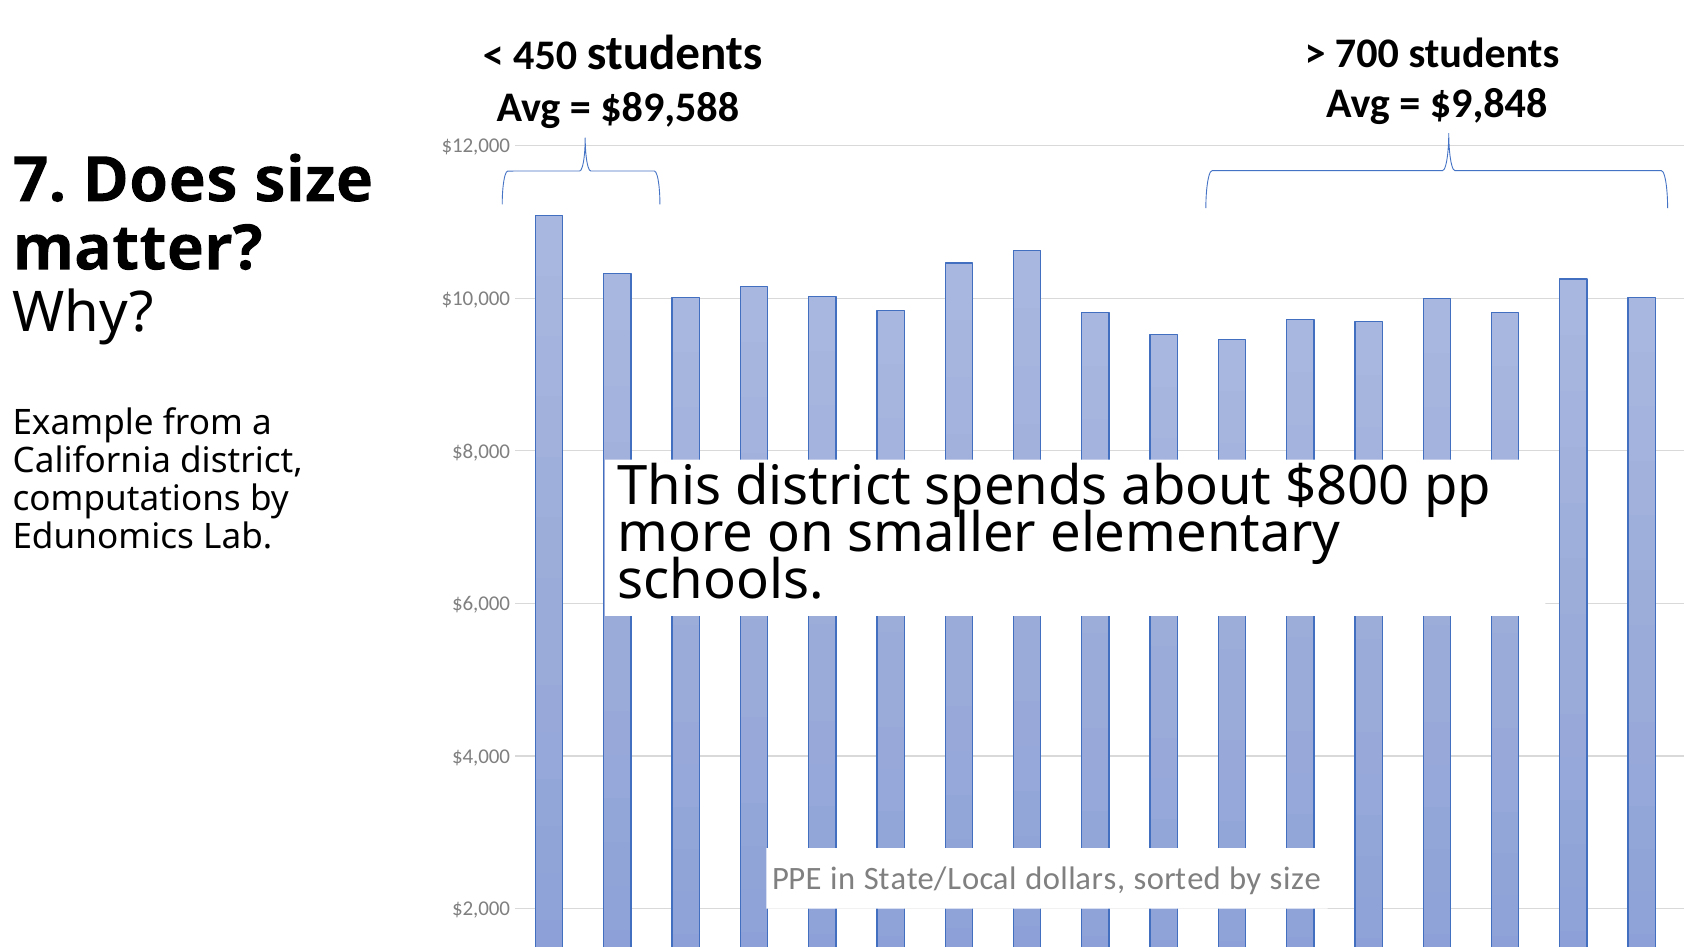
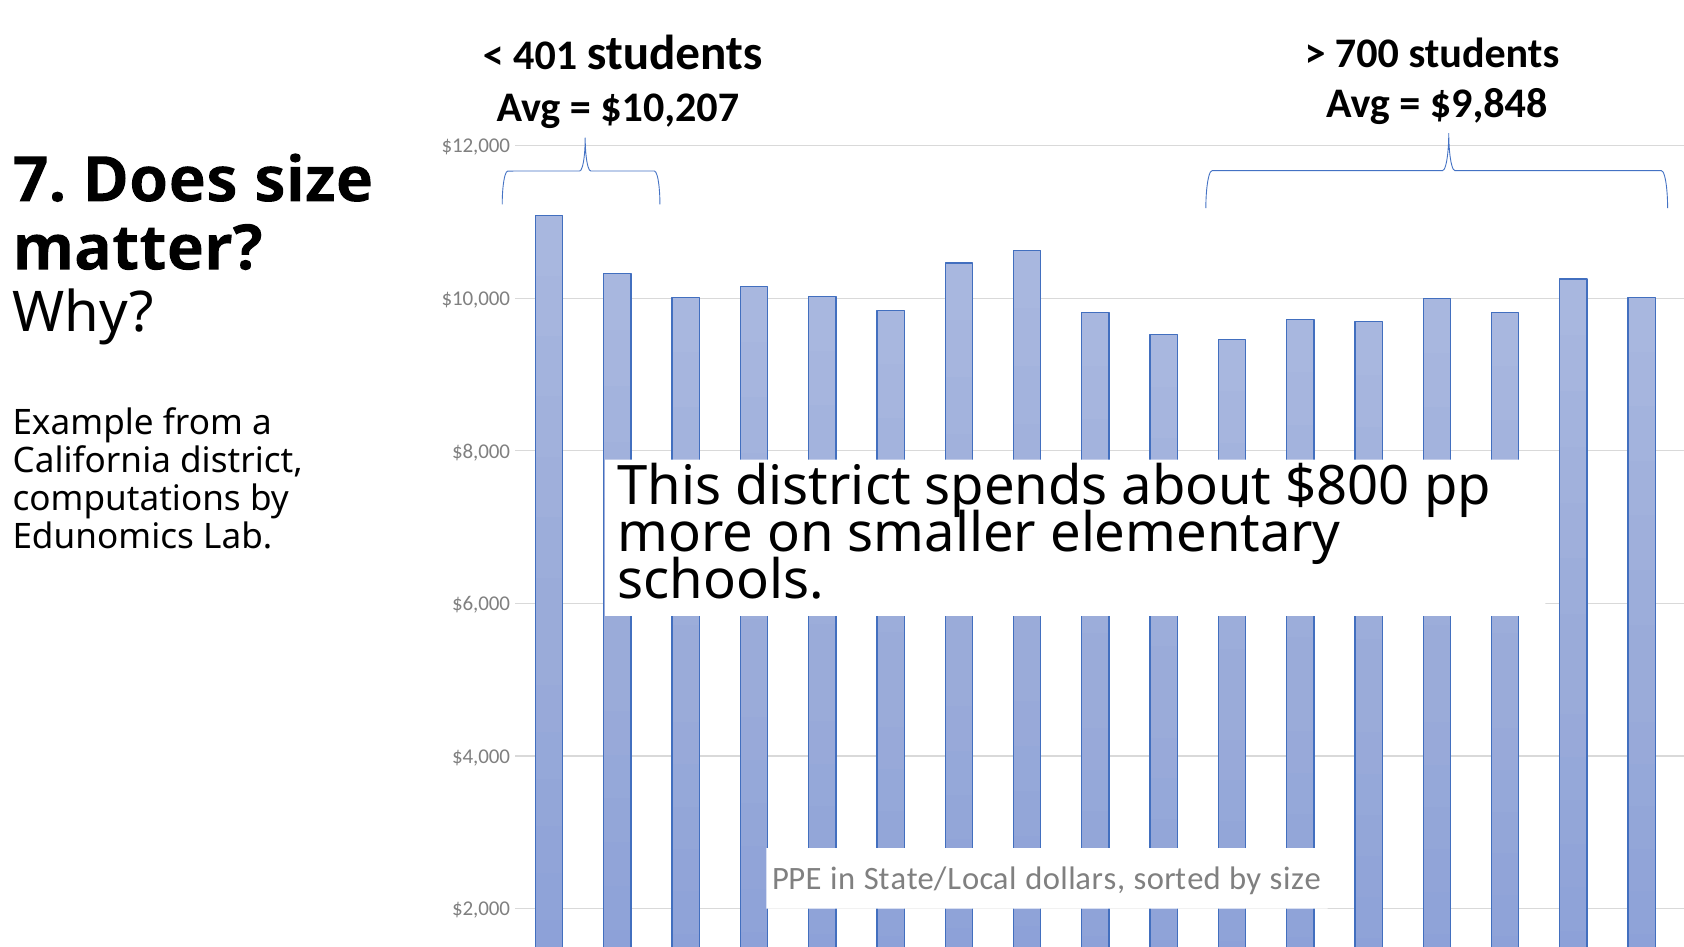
450: 450 -> 401
$89,588: $89,588 -> $10,207
